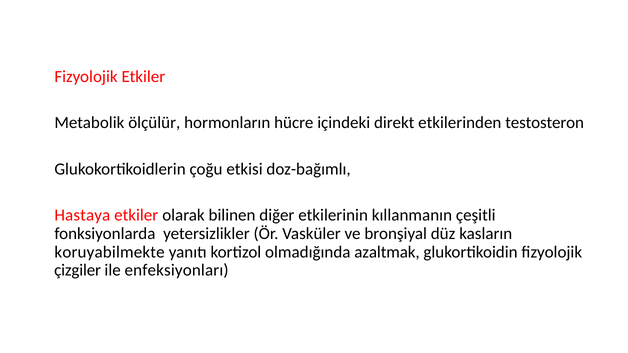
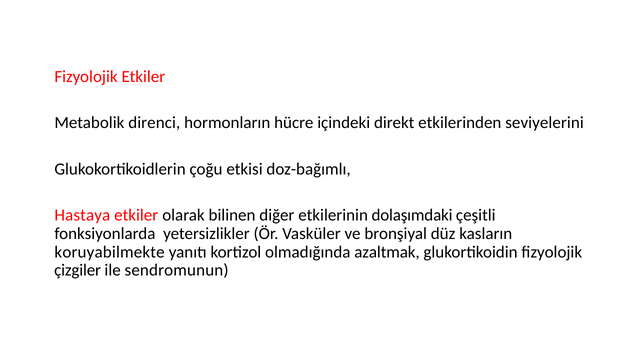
ölçülür: ölçülür -> direnci
testosteron: testosteron -> seviyelerini
kıllanmanın: kıllanmanın -> dolaşımdaki
enfeksiyonları: enfeksiyonları -> sendromunun
